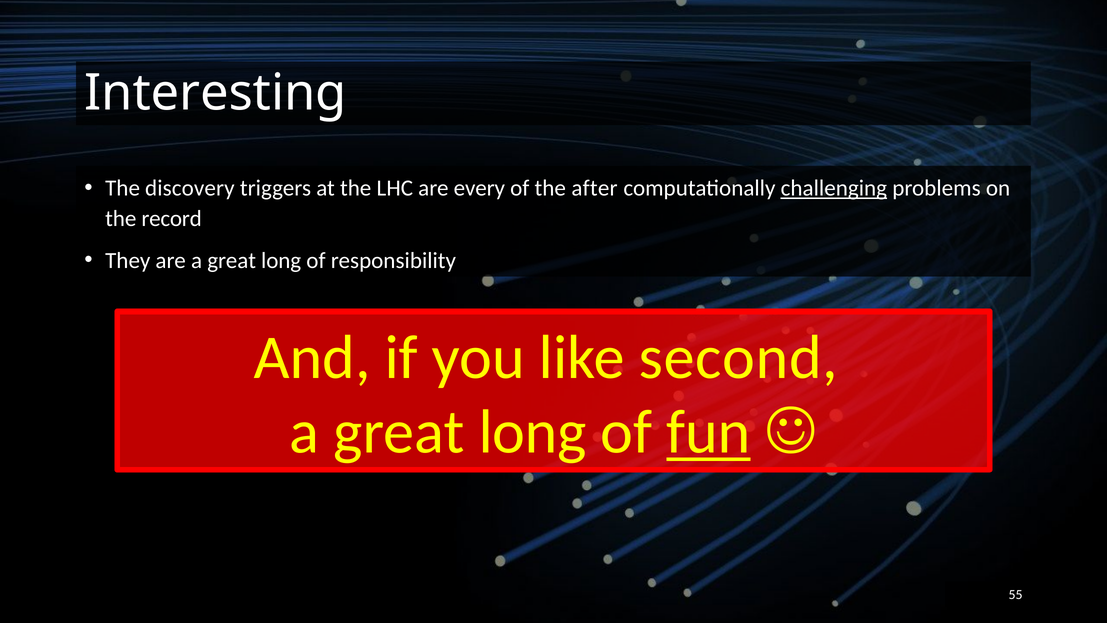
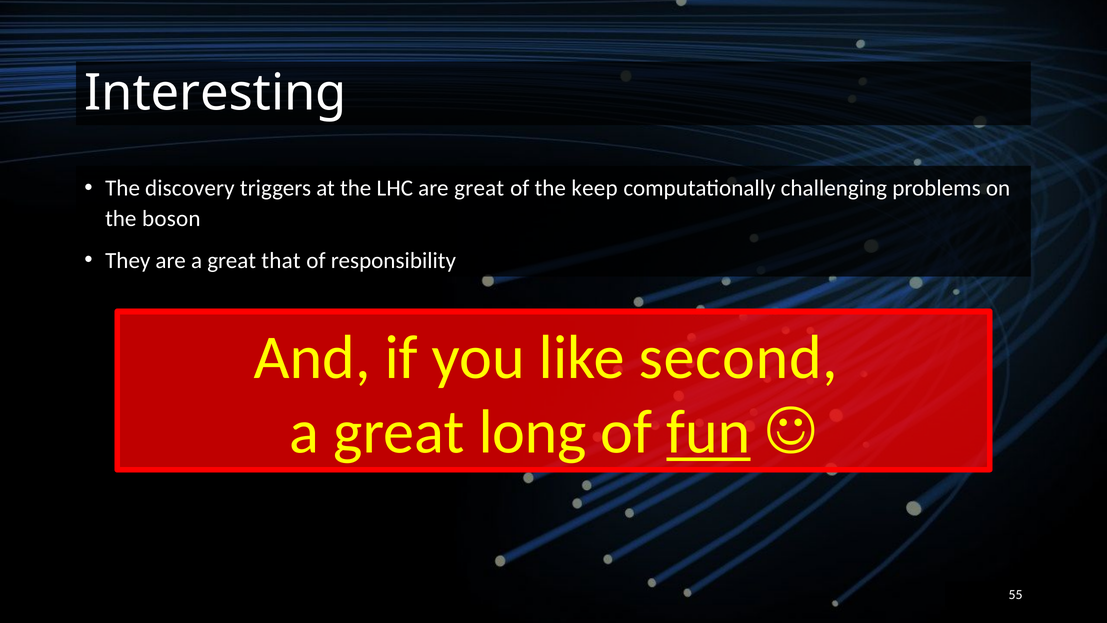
are every: every -> great
after: after -> keep
challenging underline: present -> none
record: record -> boson
are a great long: long -> that
